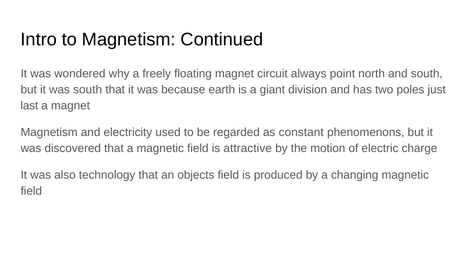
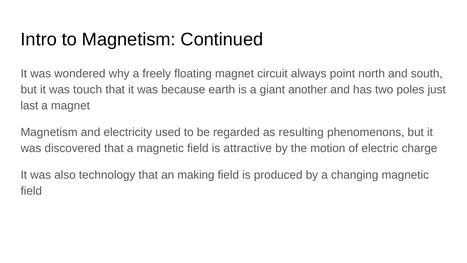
was south: south -> touch
division: division -> another
constant: constant -> resulting
objects: objects -> making
